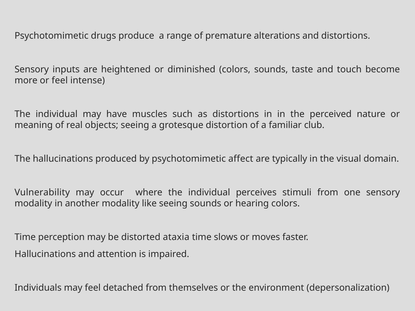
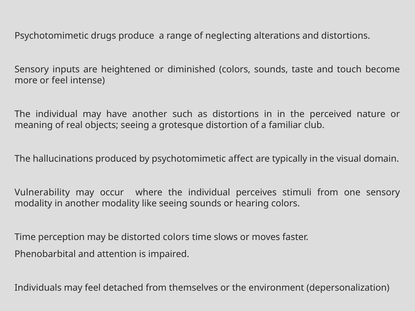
premature: premature -> neglecting
have muscles: muscles -> another
distorted ataxia: ataxia -> colors
Hallucinations at (45, 254): Hallucinations -> Phenobarbital
